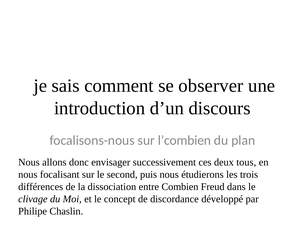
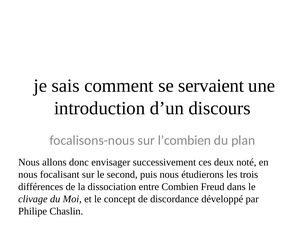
observer: observer -> servaient
tous: tous -> noté
